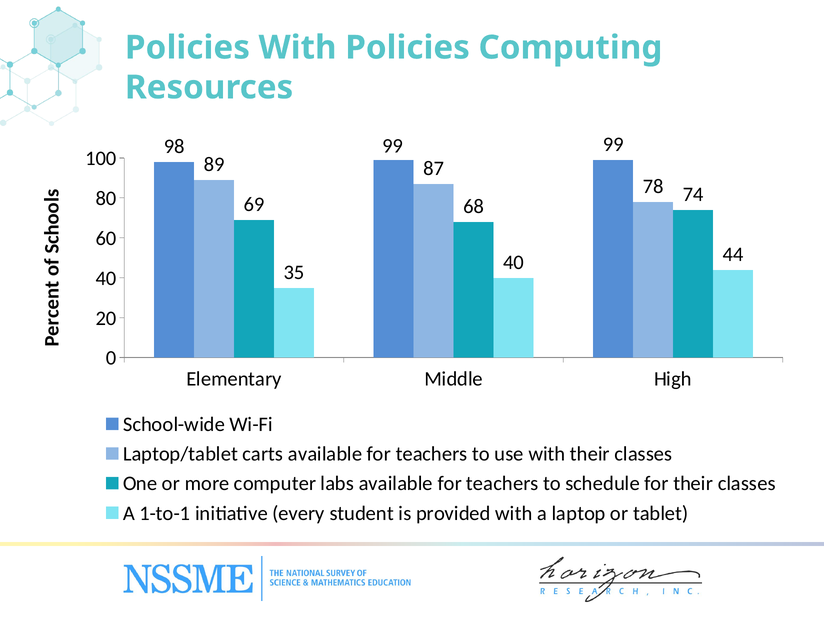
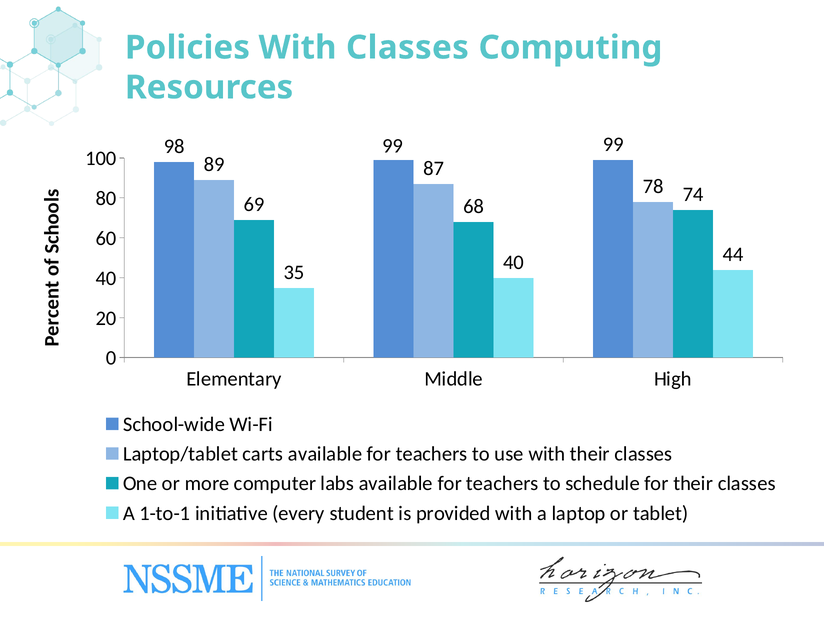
With Policies: Policies -> Classes
